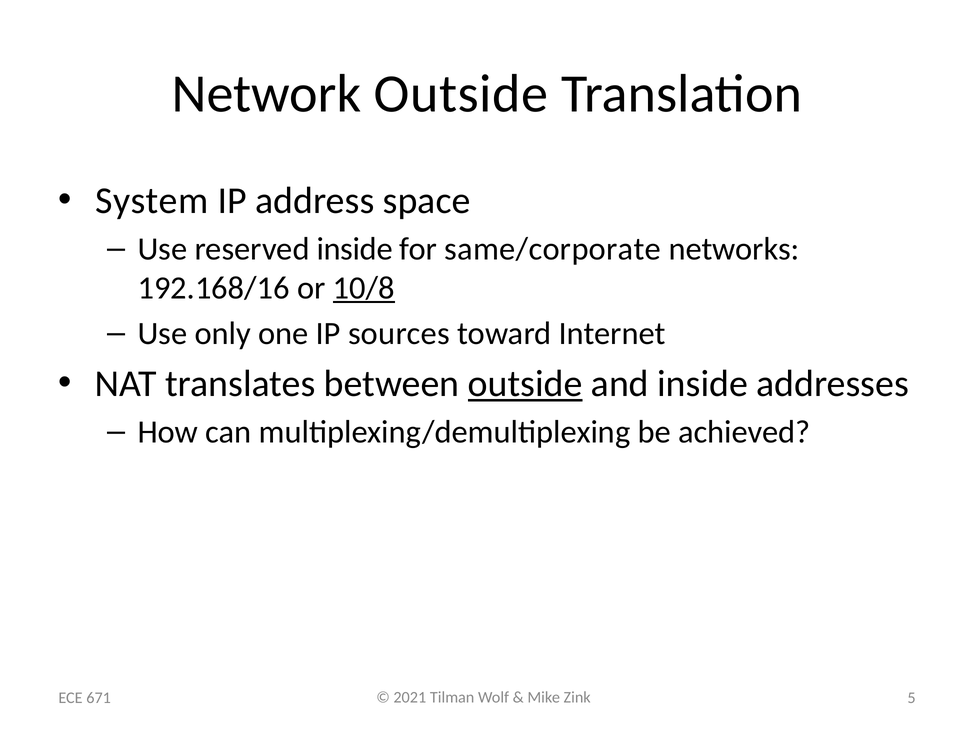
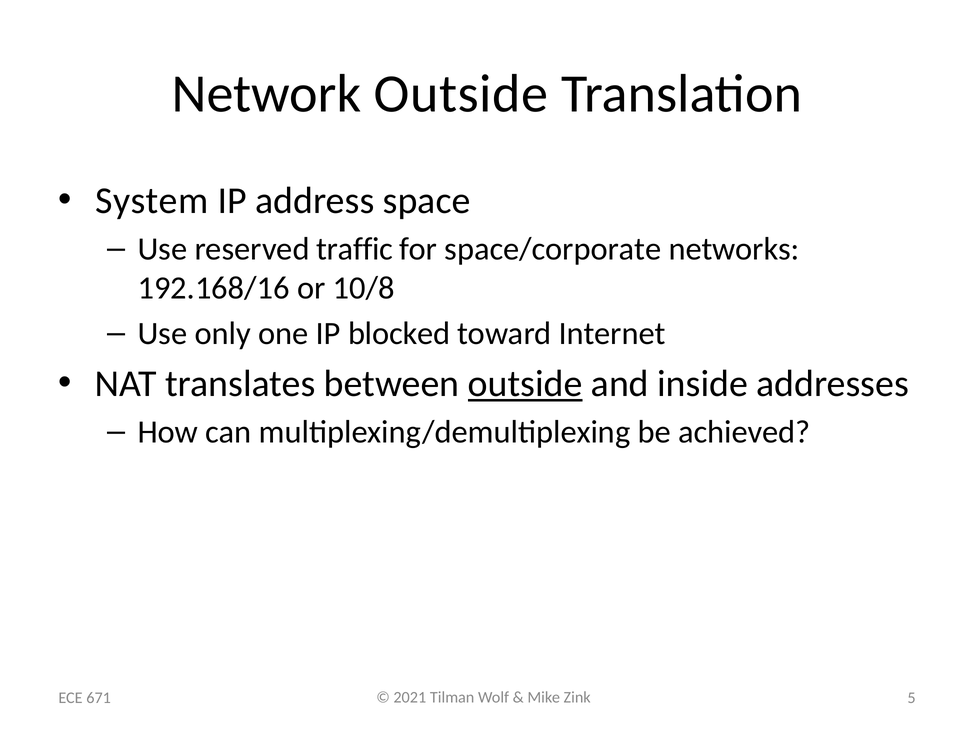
reserved inside: inside -> traffic
same/corporate: same/corporate -> space/corporate
10/8 underline: present -> none
sources: sources -> blocked
